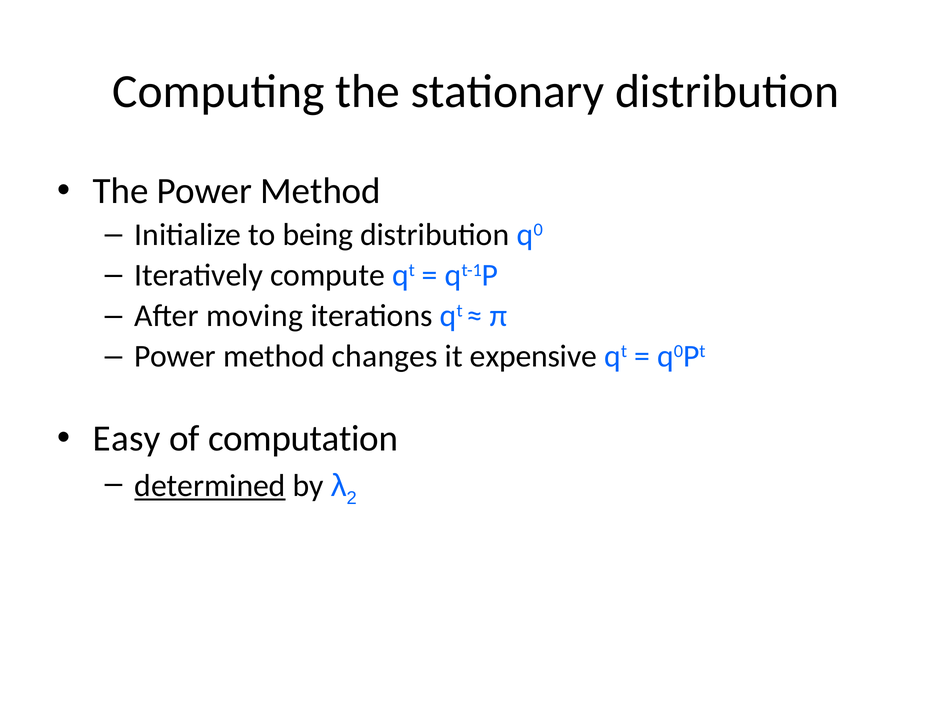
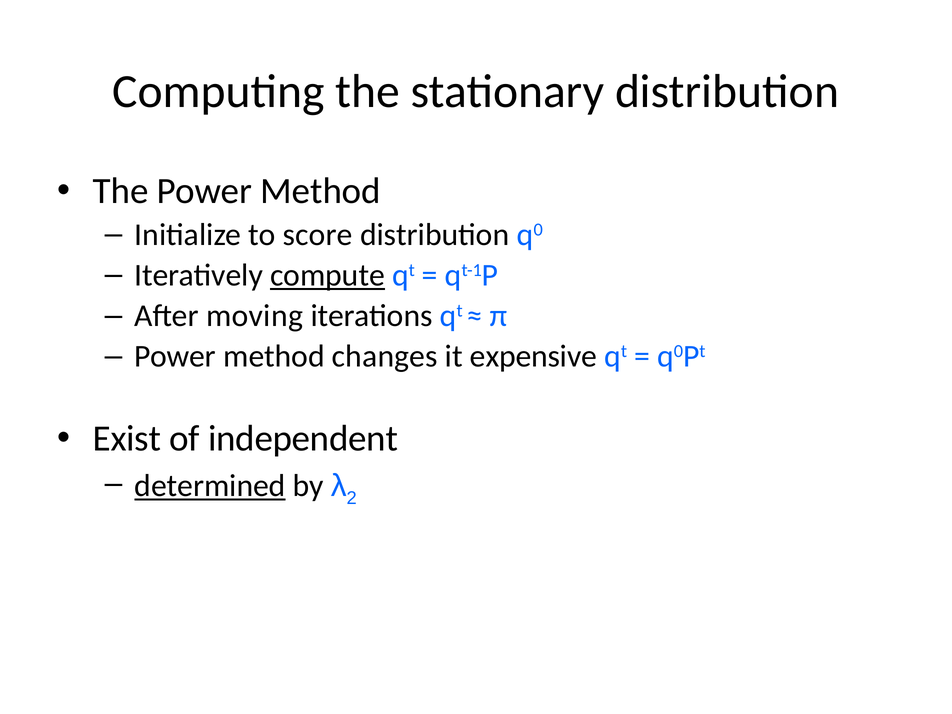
being: being -> score
compute underline: none -> present
Easy: Easy -> Exist
computation: computation -> independent
